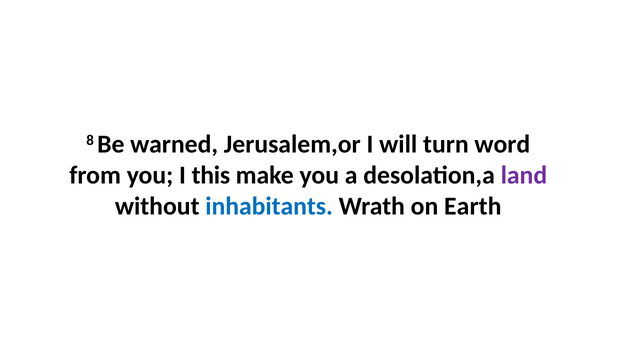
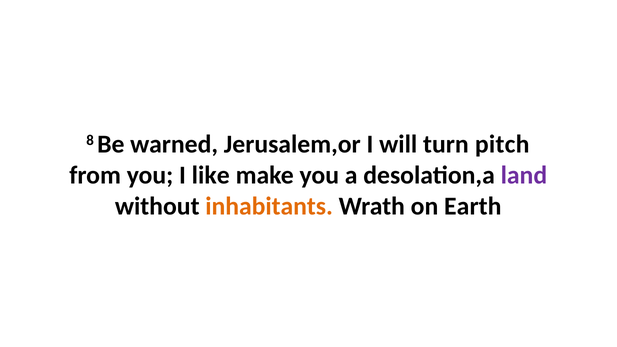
word: word -> pitch
this: this -> like
inhabitants colour: blue -> orange
